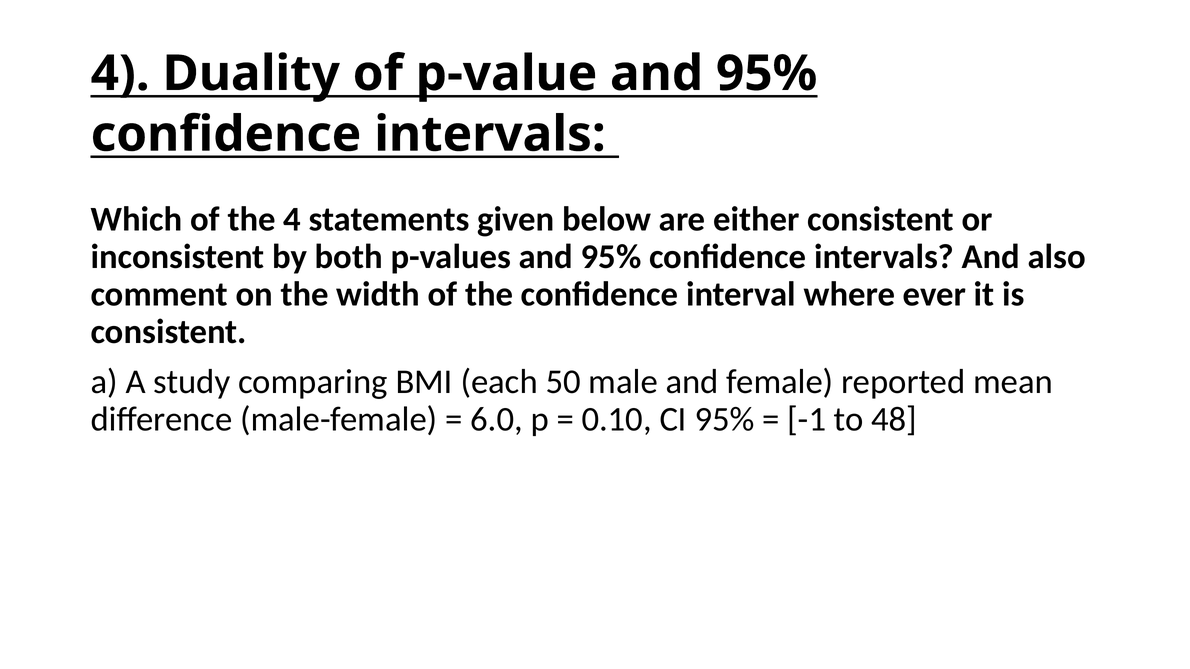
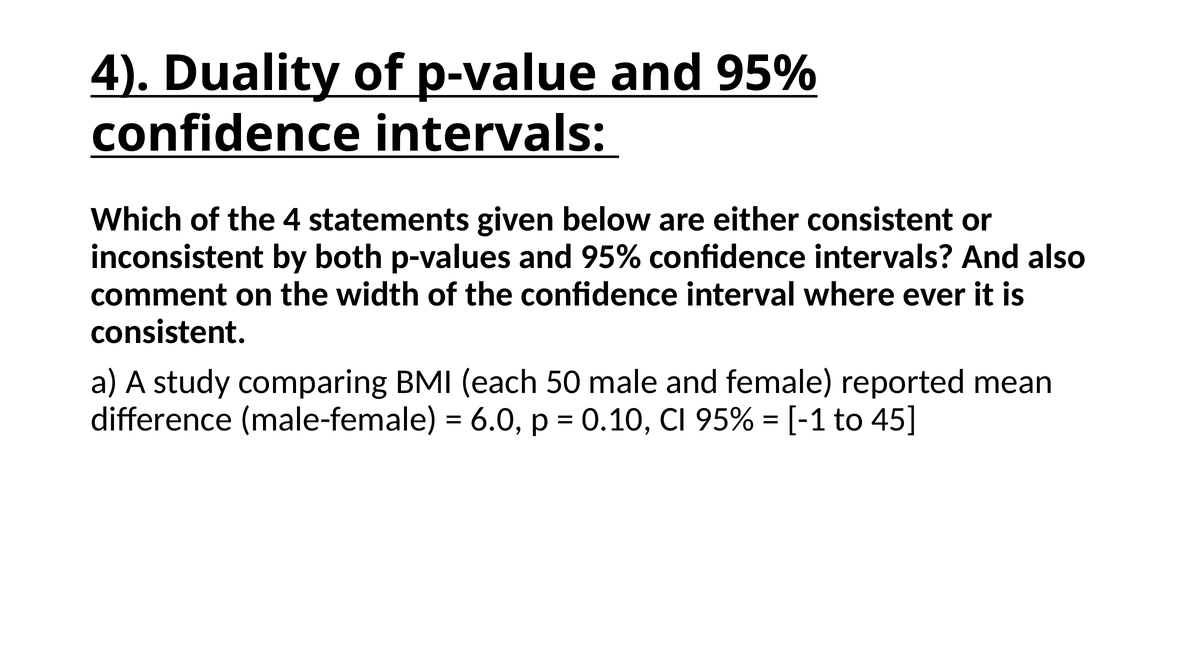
48: 48 -> 45
